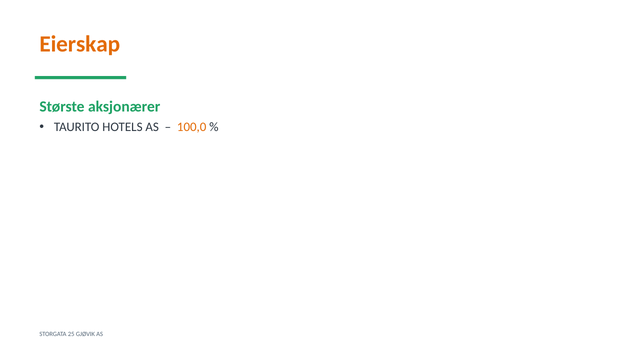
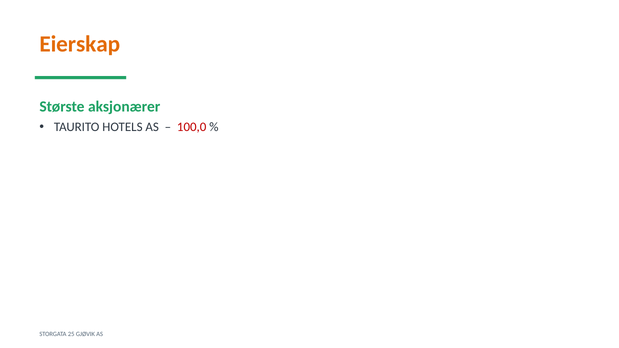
100,0 colour: orange -> red
